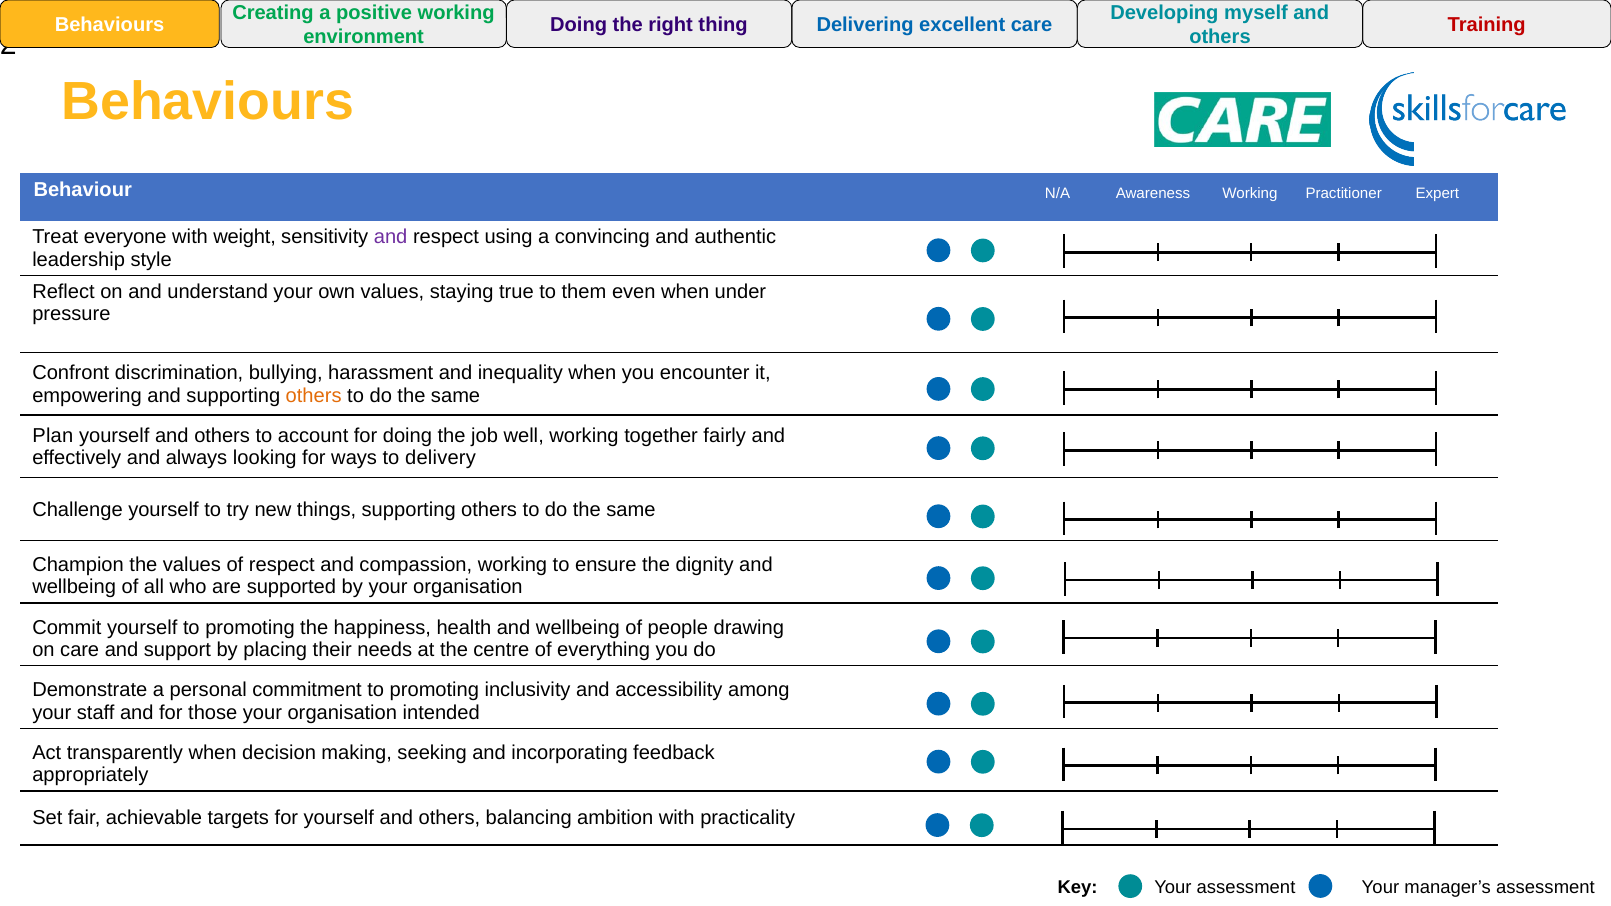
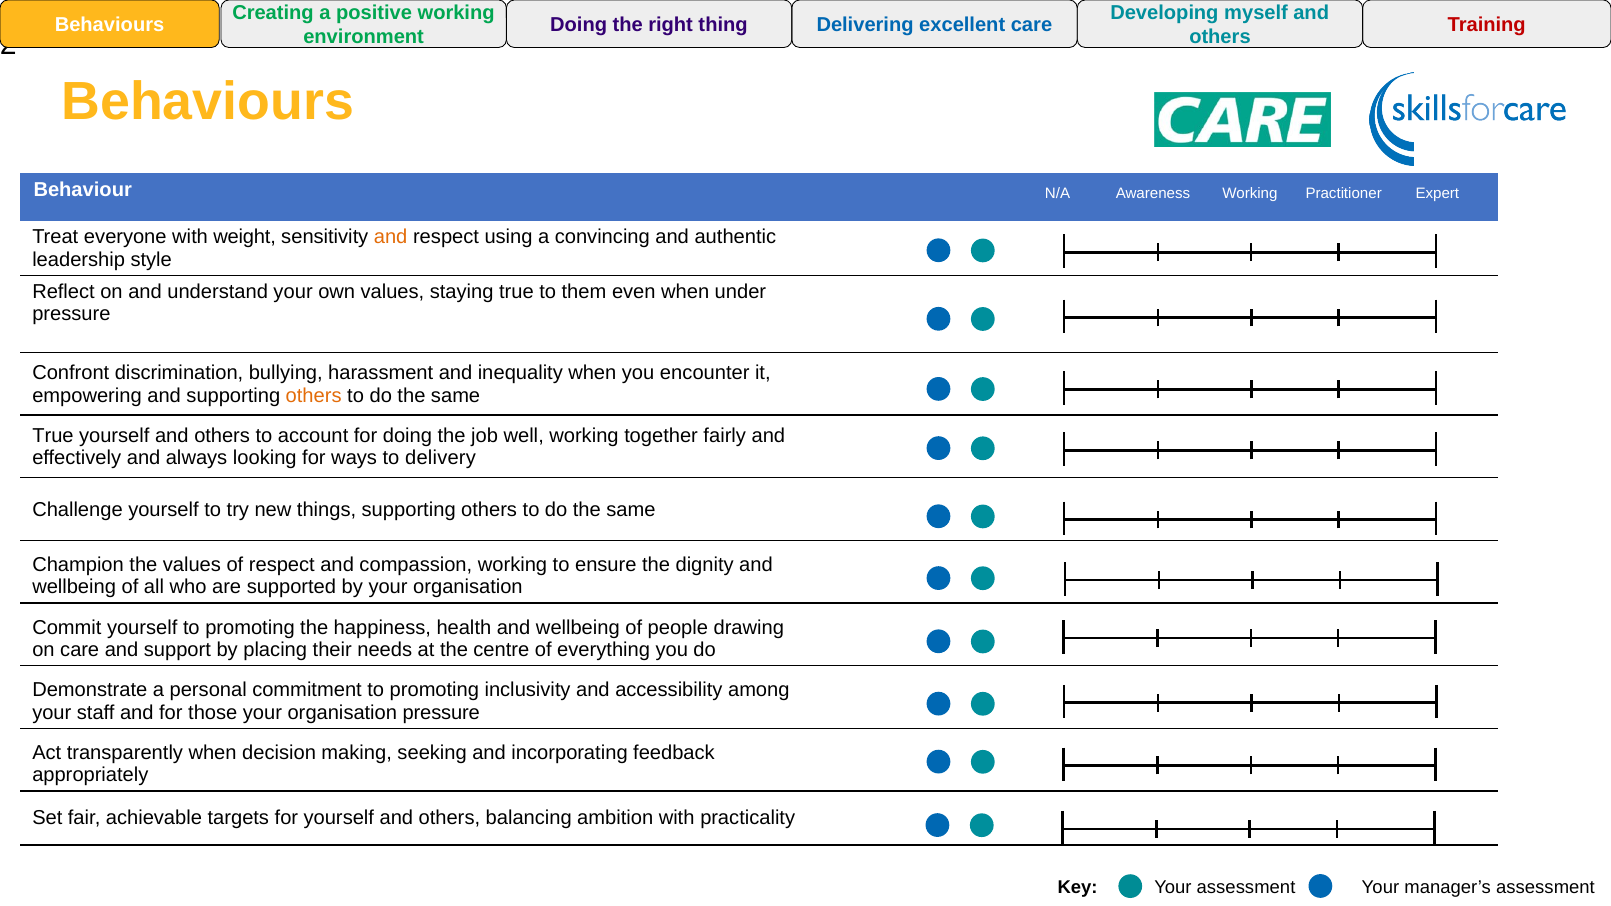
and at (391, 237) colour: purple -> orange
Plan at (53, 436): Plan -> True
organisation intended: intended -> pressure
